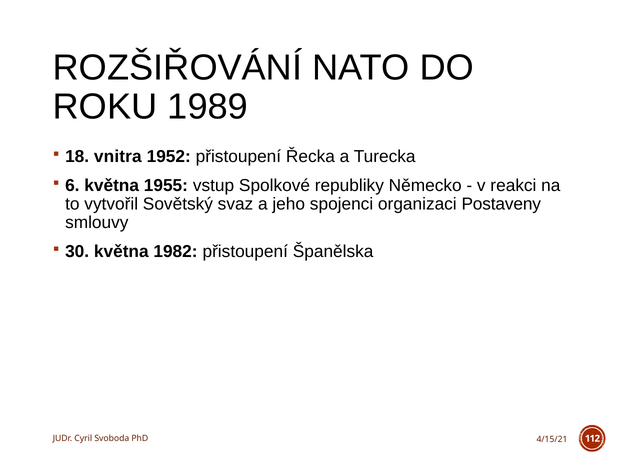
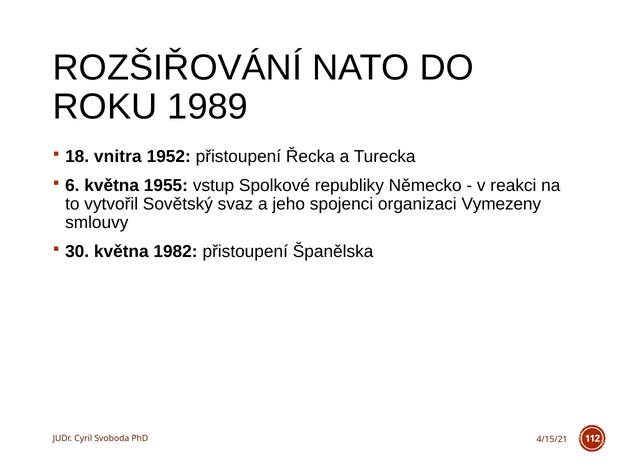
Postaveny: Postaveny -> Vymezeny
